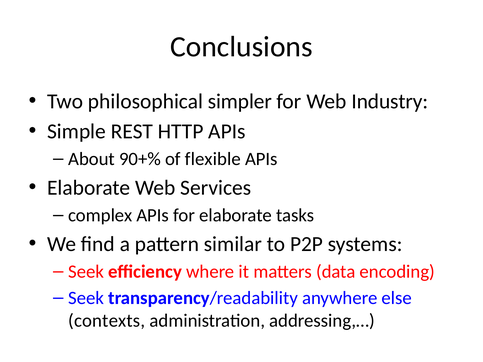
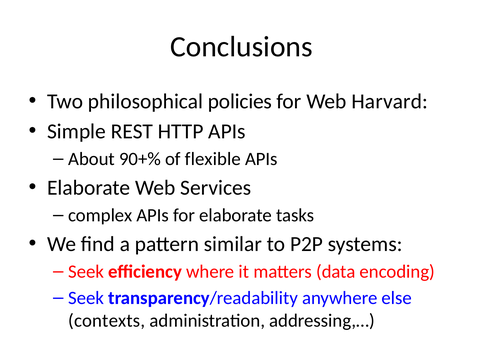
simpler: simpler -> policies
Industry: Industry -> Harvard
